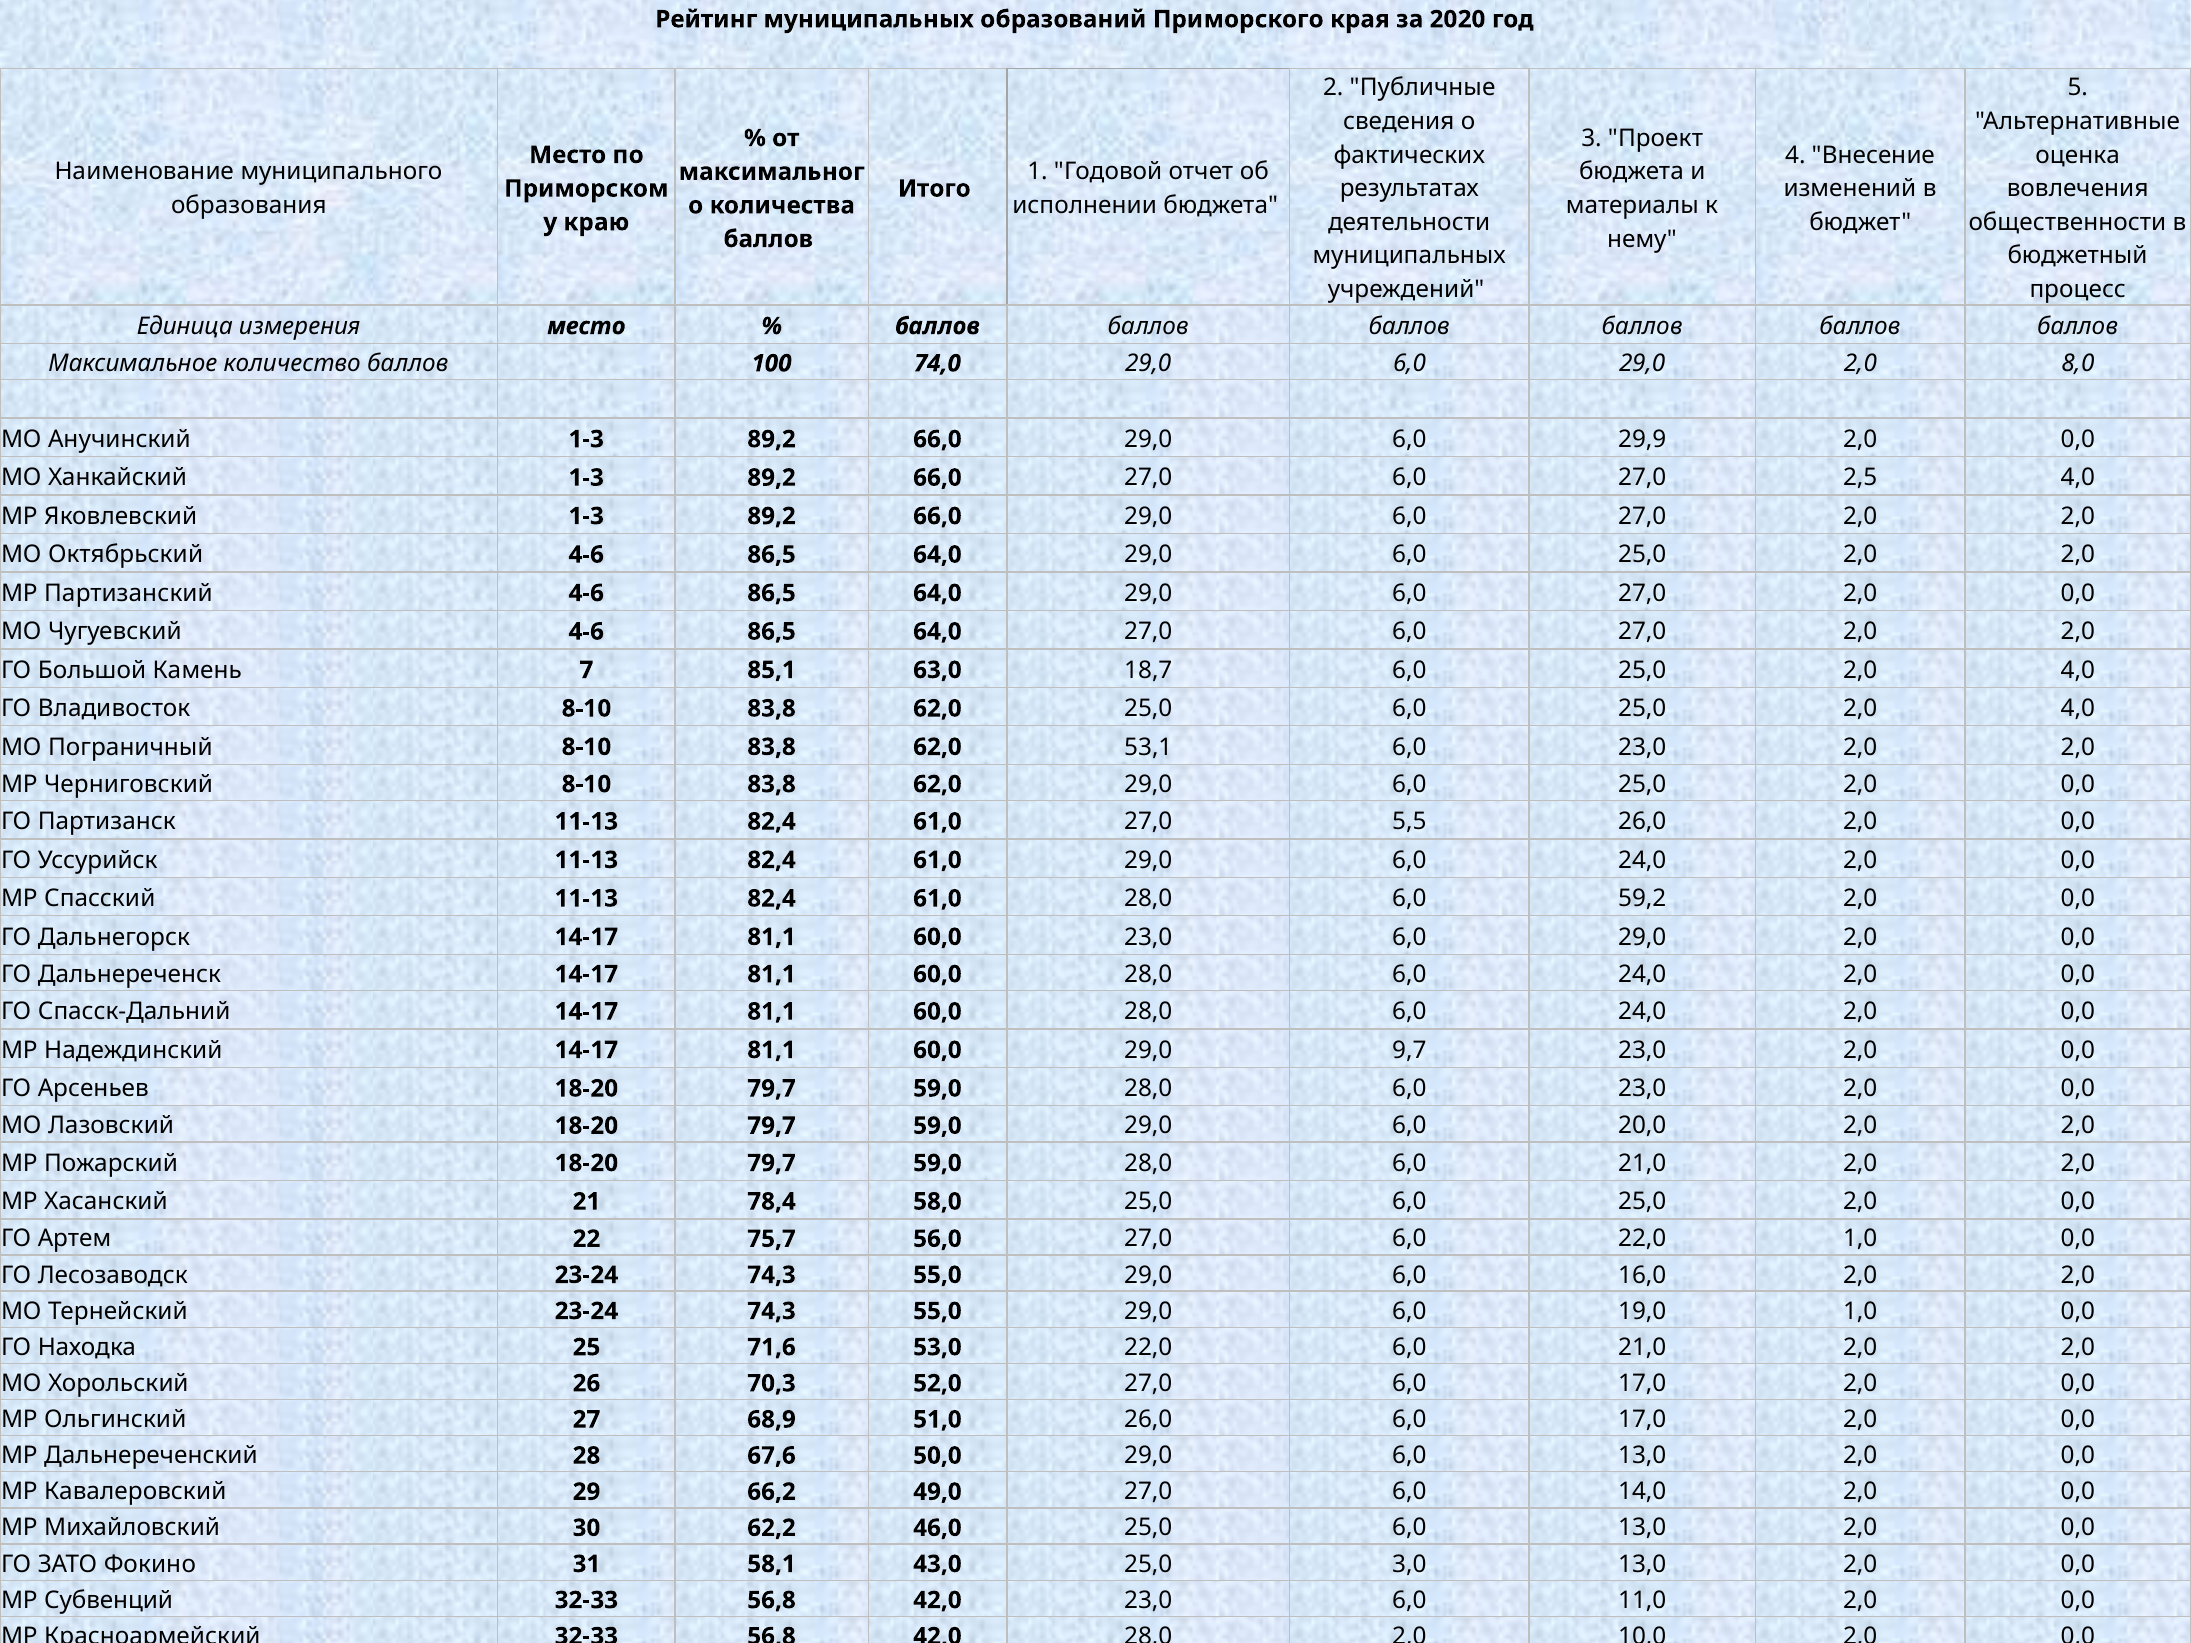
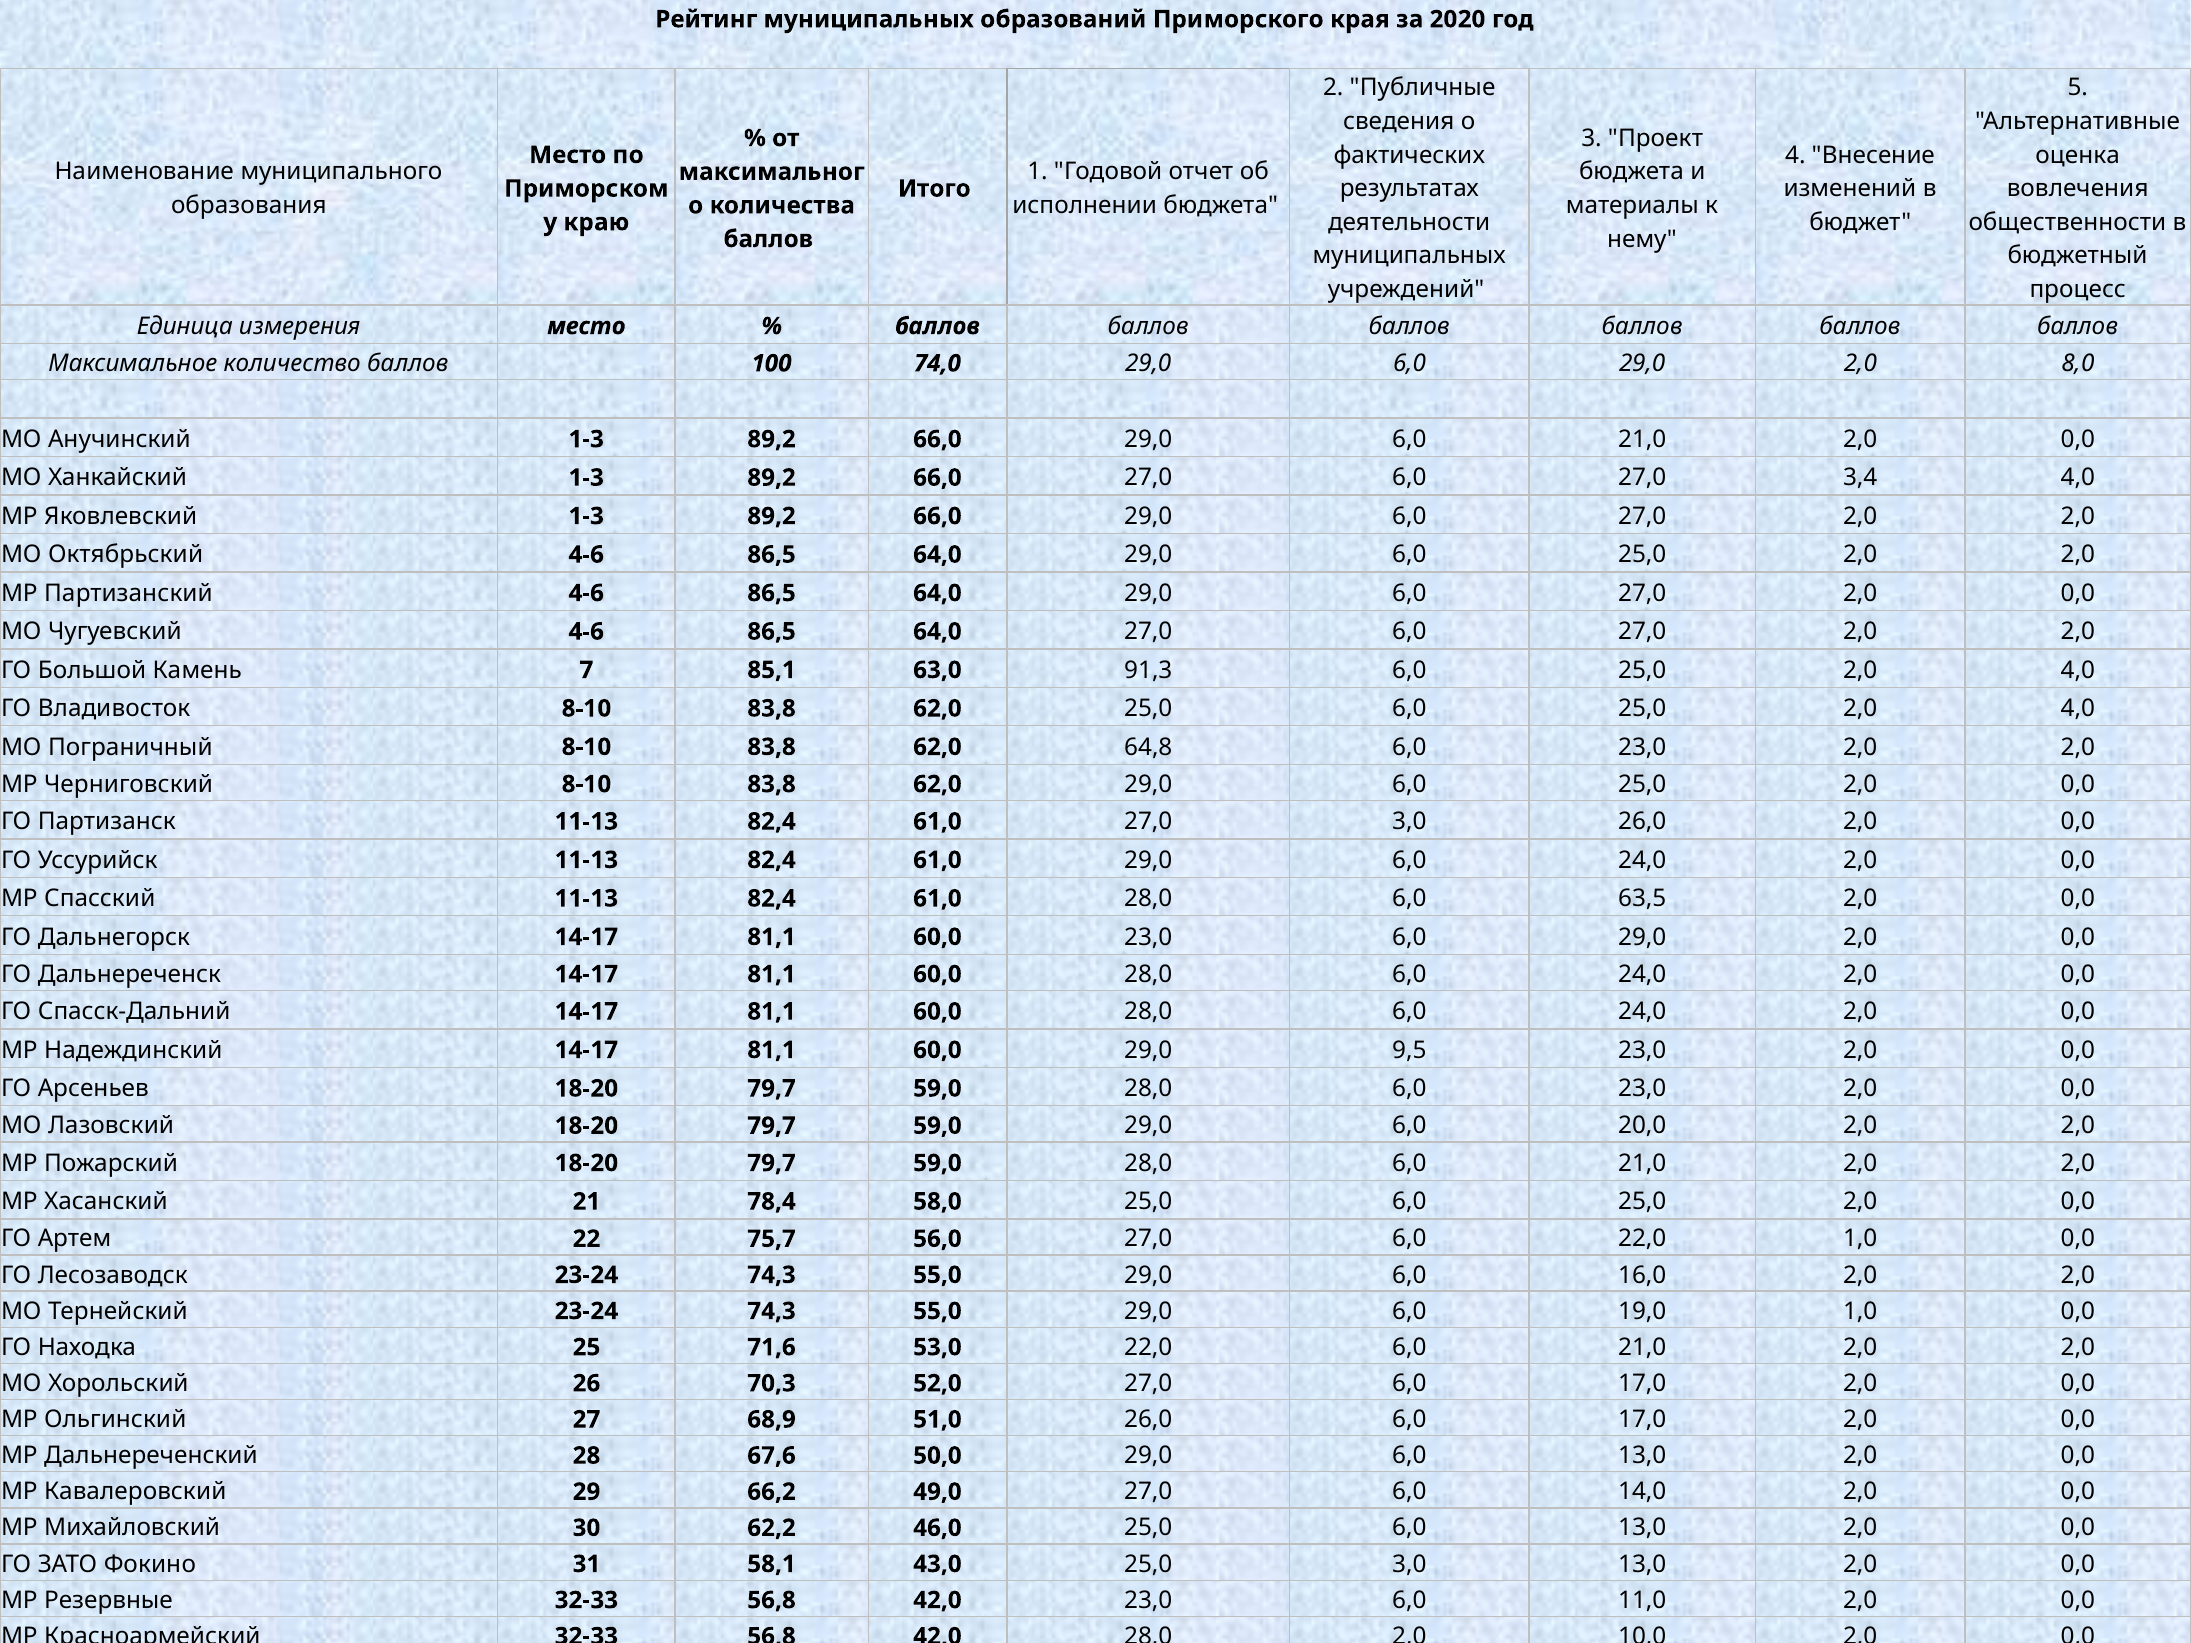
29,0 6,0 29,9: 29,9 -> 21,0
2,5: 2,5 -> 3,4
18,7: 18,7 -> 91,3
53,1: 53,1 -> 64,8
27,0 5,5: 5,5 -> 3,0
59,2: 59,2 -> 63,5
9,7: 9,7 -> 9,5
Субвенций: Субвенций -> Резервные
